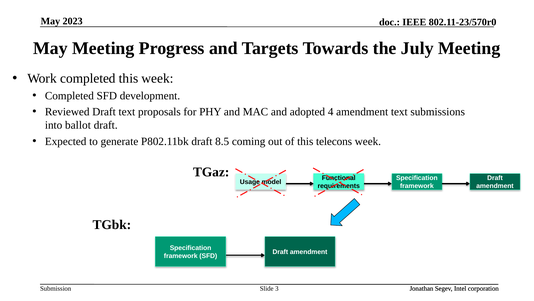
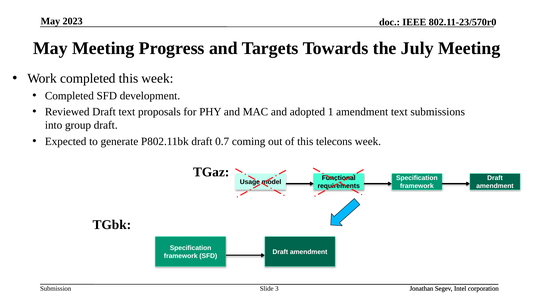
4: 4 -> 1
ballot: ballot -> group
8.5: 8.5 -> 0.7
